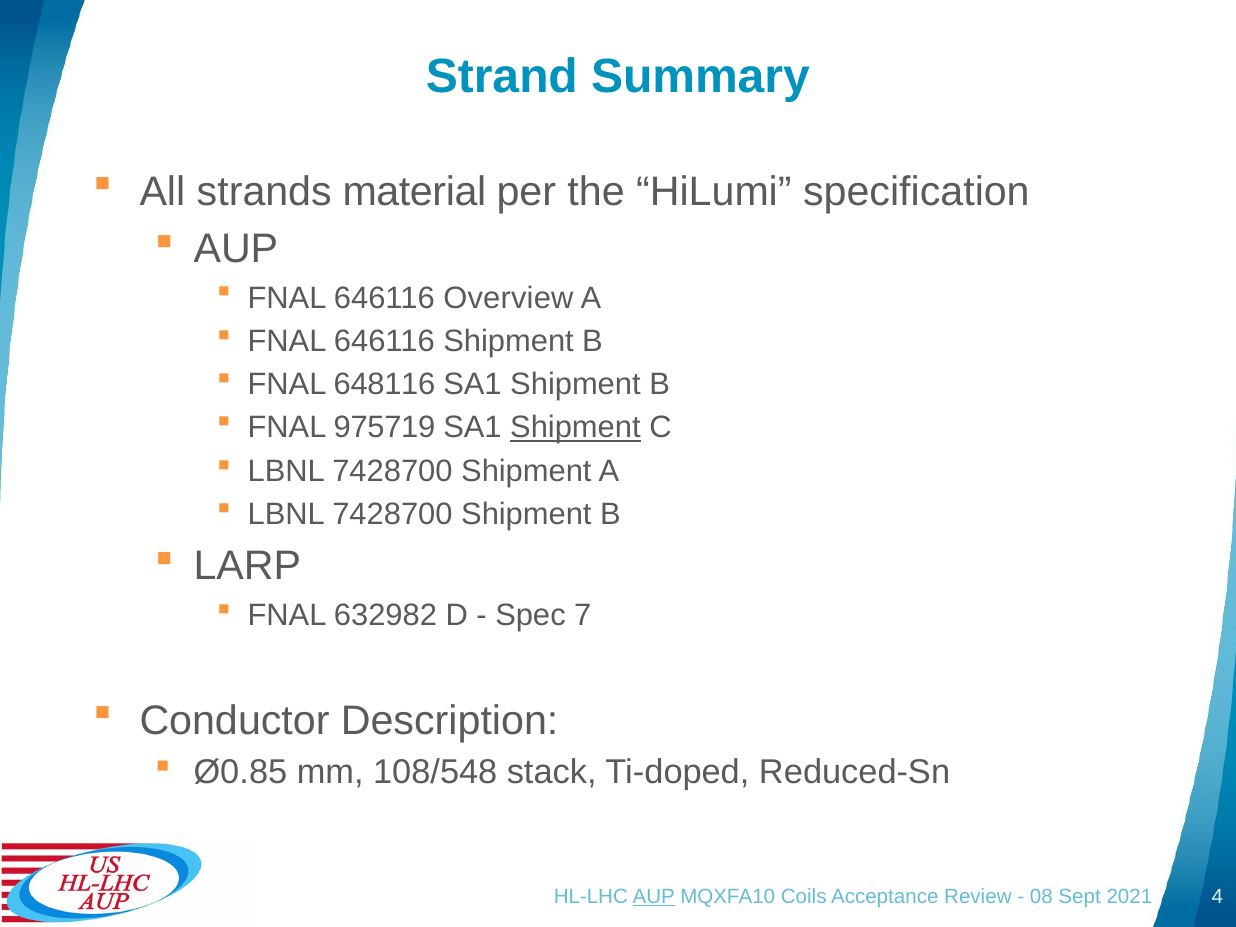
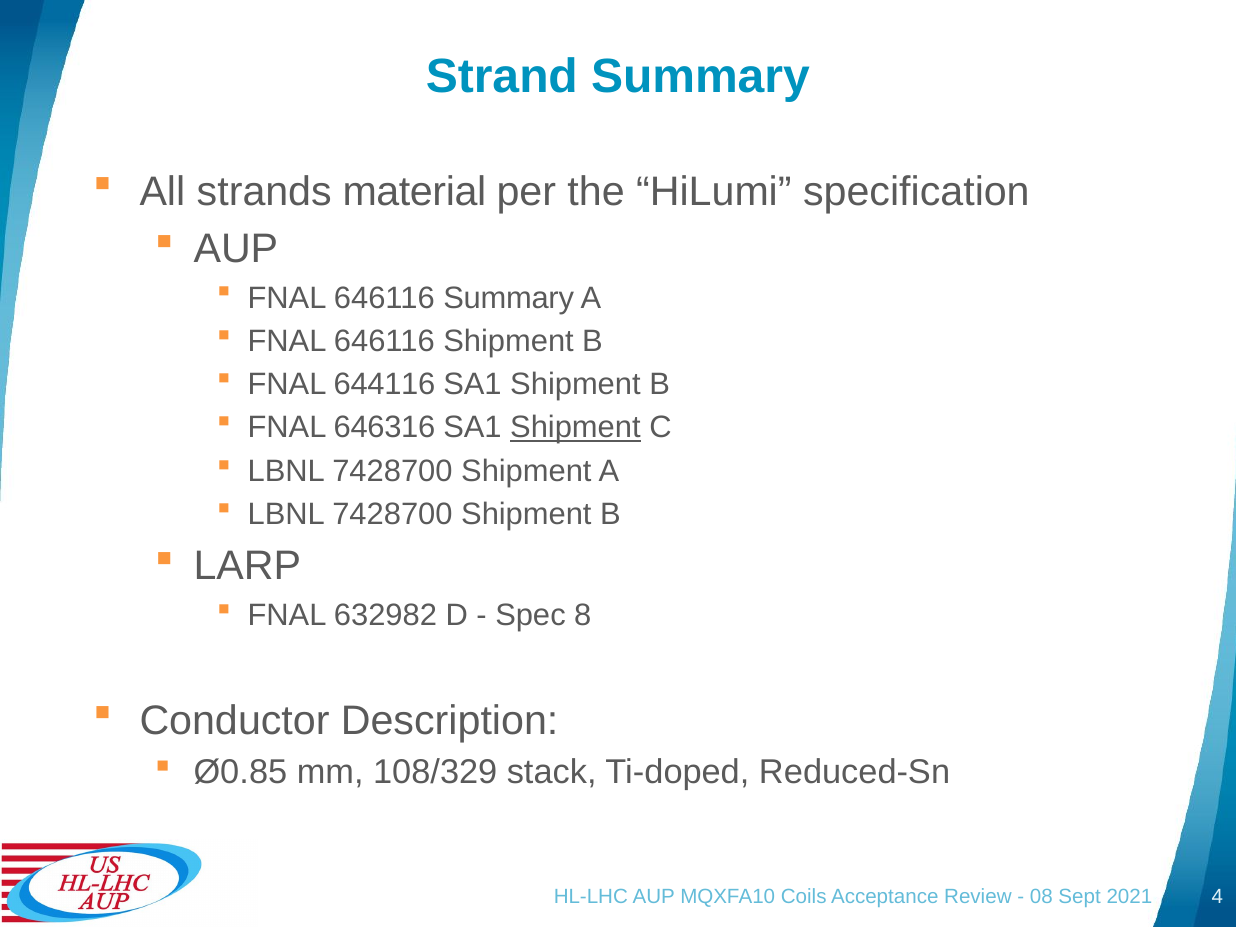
646116 Overview: Overview -> Summary
648116: 648116 -> 644116
975719: 975719 -> 646316
7: 7 -> 8
108/548: 108/548 -> 108/329
AUP at (654, 897) underline: present -> none
